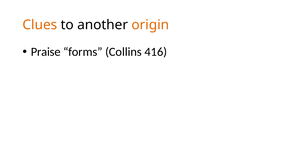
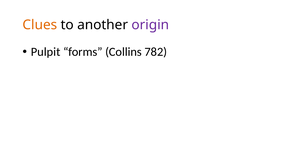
origin colour: orange -> purple
Praise: Praise -> Pulpit
416: 416 -> 782
